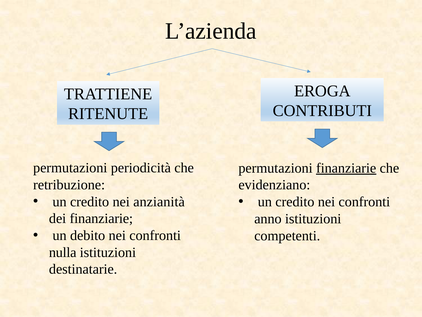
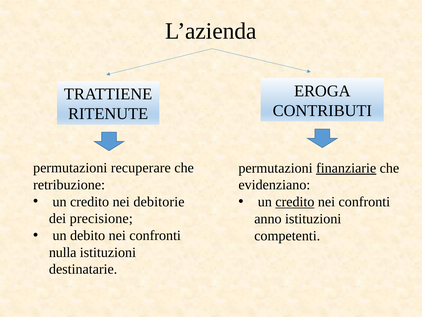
periodicità: periodicità -> recuperare
anzianità: anzianità -> debitorie
credito at (295, 202) underline: none -> present
dei finanziarie: finanziarie -> precisione
